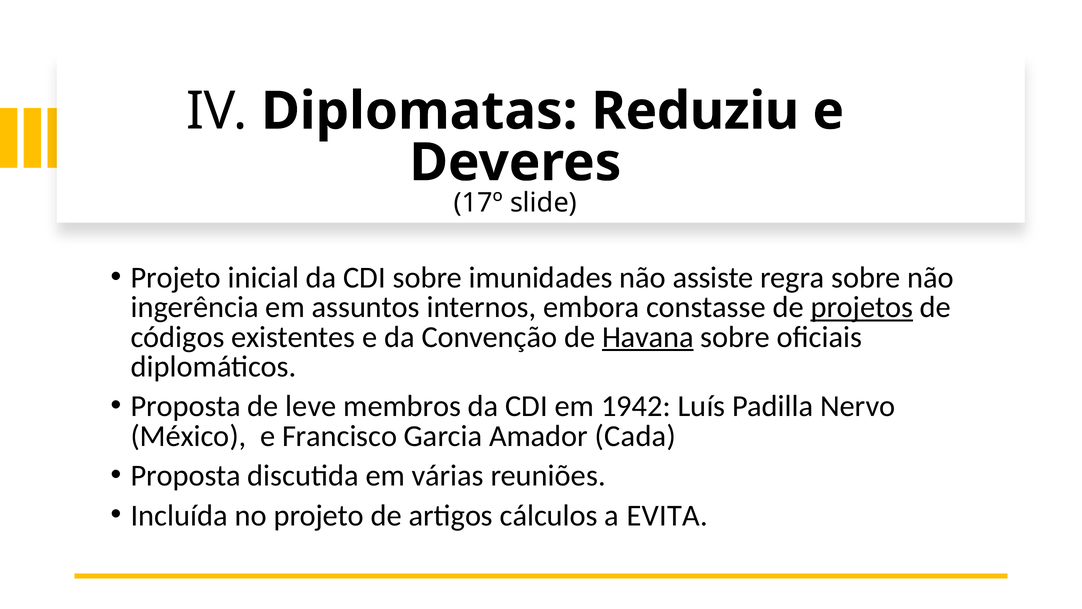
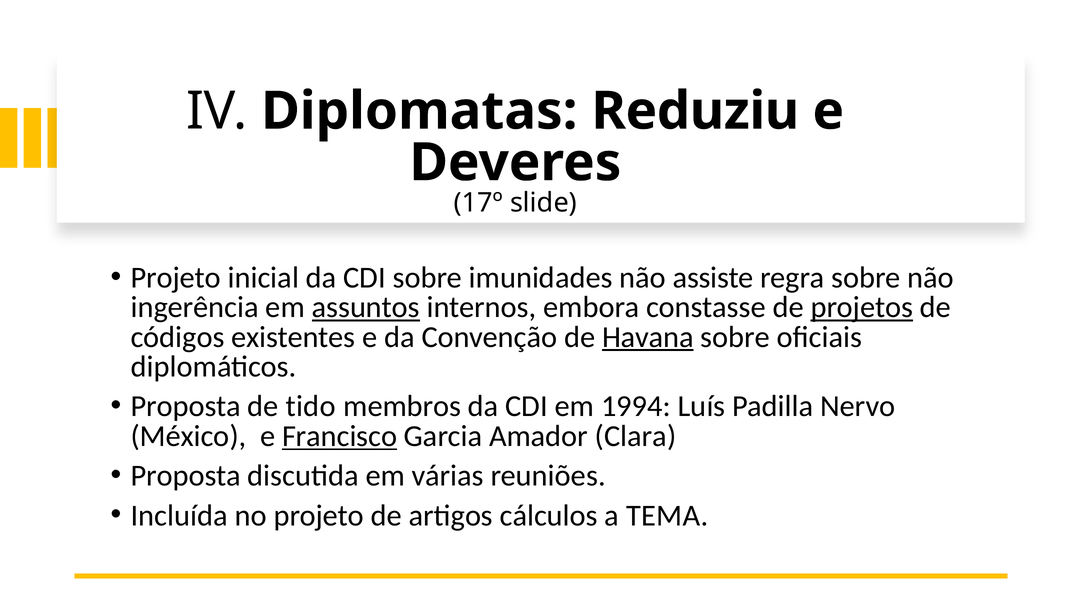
assuntos underline: none -> present
leve: leve -> tido
1942: 1942 -> 1994
Francisco underline: none -> present
Cada: Cada -> Clara
EVITA: EVITA -> TEMA
